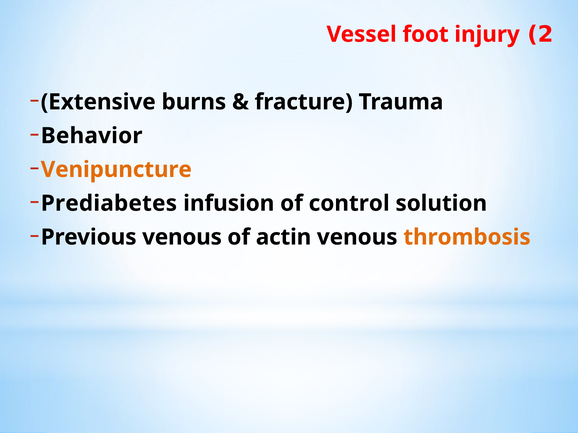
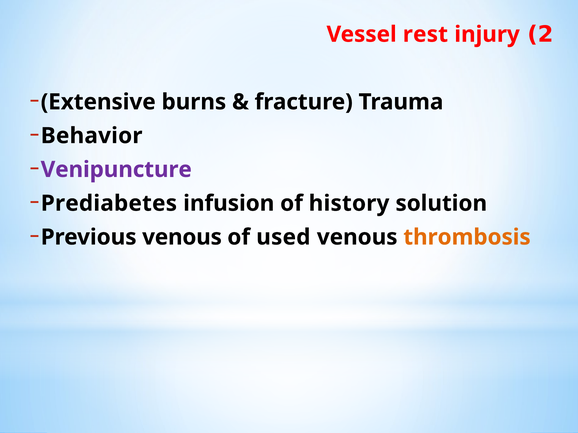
foot: foot -> rest
Venipuncture colour: orange -> purple
control: control -> history
actin: actin -> used
